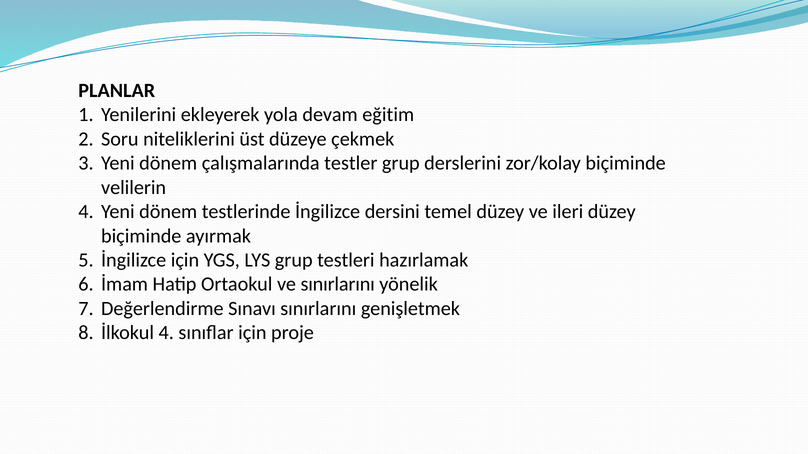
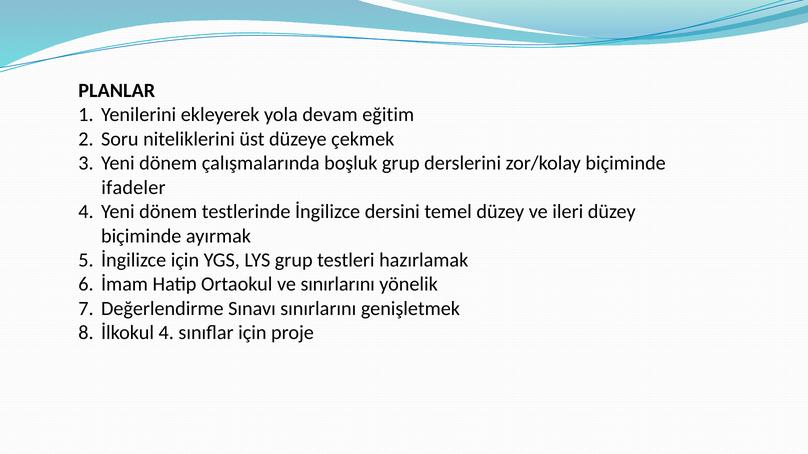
testler: testler -> boşluk
velilerin: velilerin -> ifadeler
